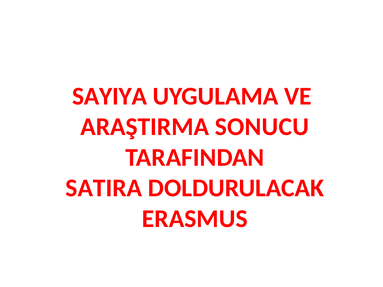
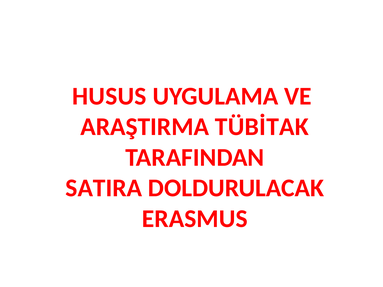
SAYIYA: SAYIYA -> HUSUS
SONUCU: SONUCU -> TÜBİTAK
